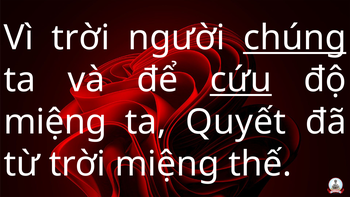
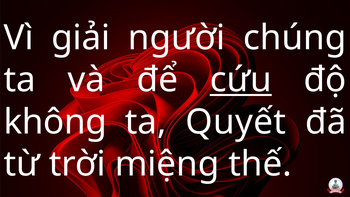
Vì trời: trời -> giải
chúng underline: present -> none
miệng at (55, 122): miệng -> không
